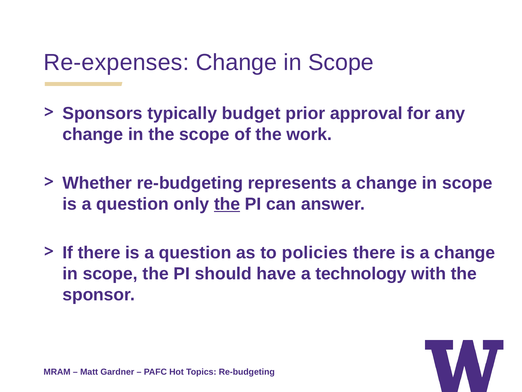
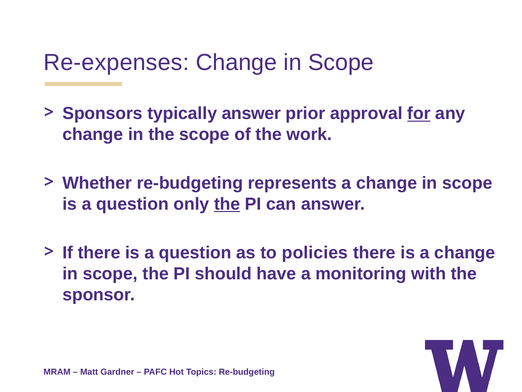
typically budget: budget -> answer
for underline: none -> present
technology: technology -> monitoring
